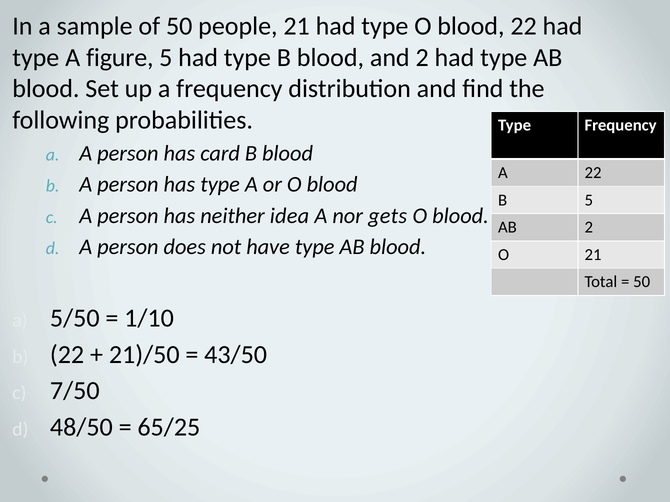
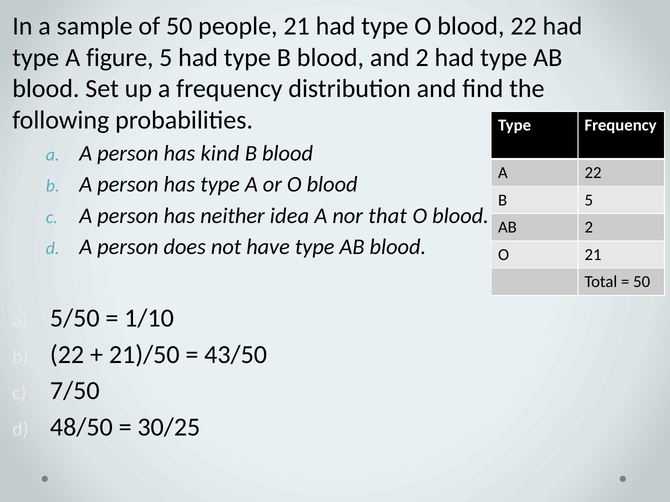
card: card -> kind
gets: gets -> that
65/25: 65/25 -> 30/25
